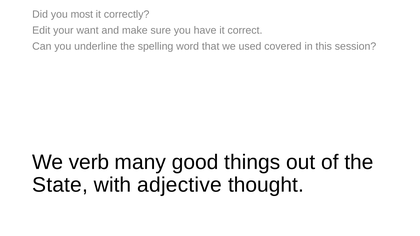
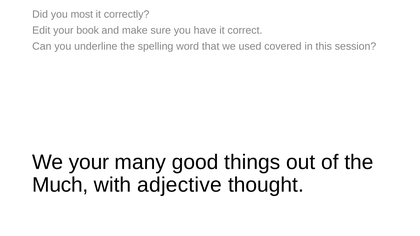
want: want -> book
We verb: verb -> your
State: State -> Much
